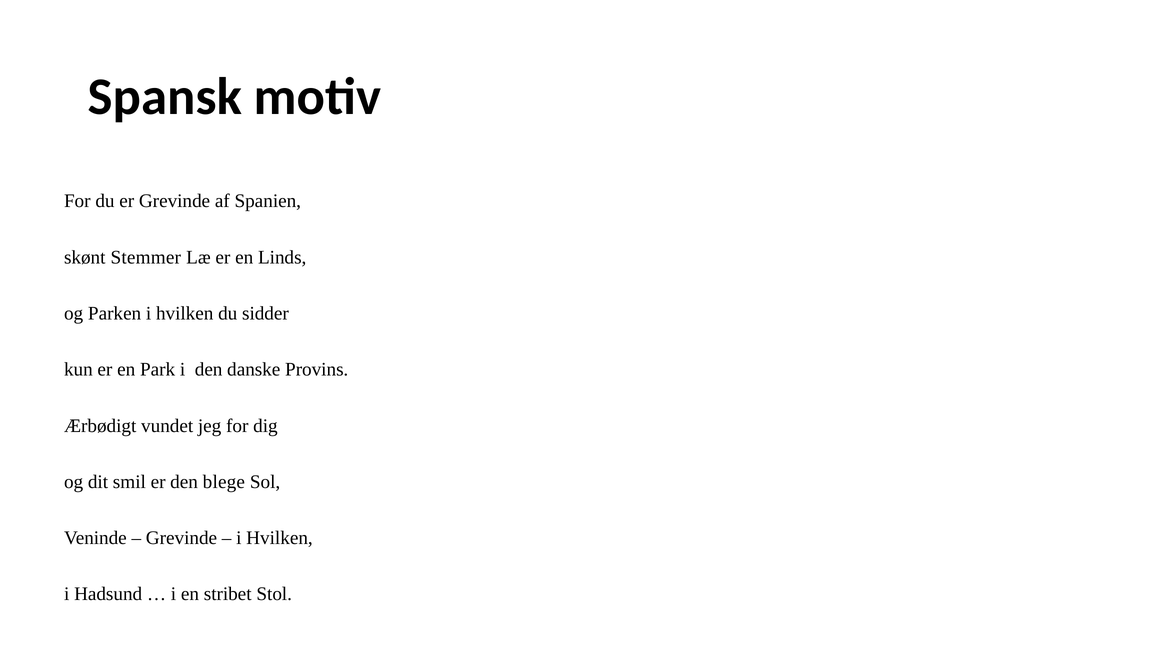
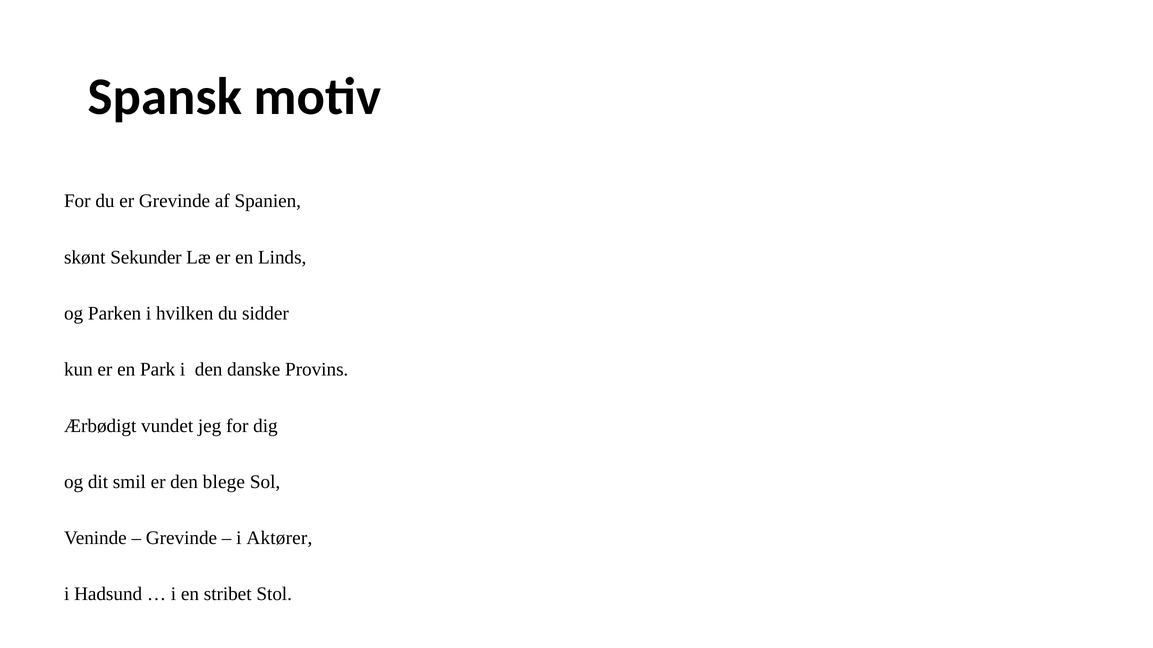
Stemmer: Stemmer -> Sekunder
Hvilken at (279, 538): Hvilken -> Aktører
